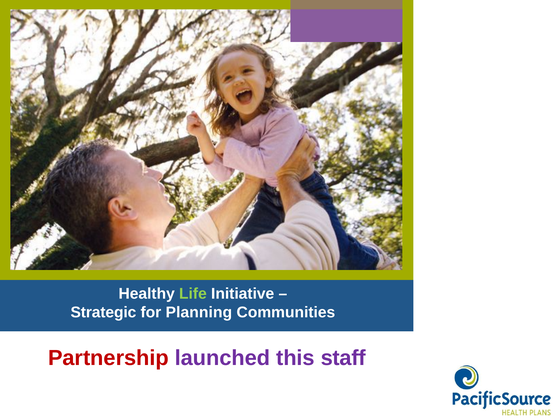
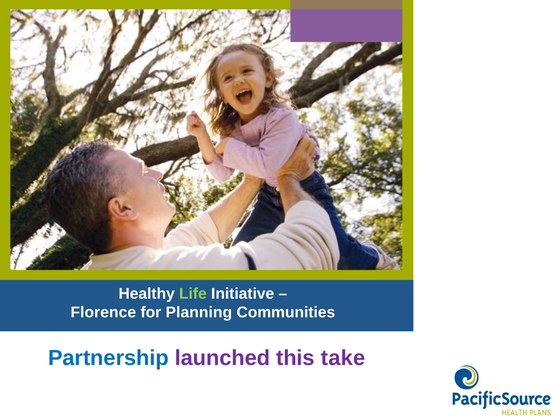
Strategic: Strategic -> Florence
Partnership colour: red -> blue
staff: staff -> take
